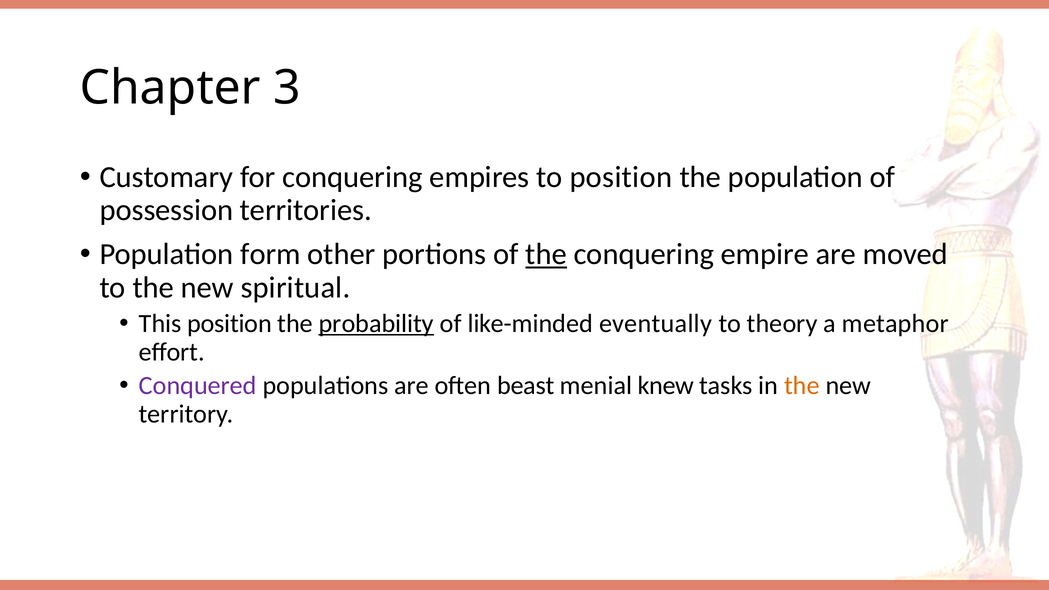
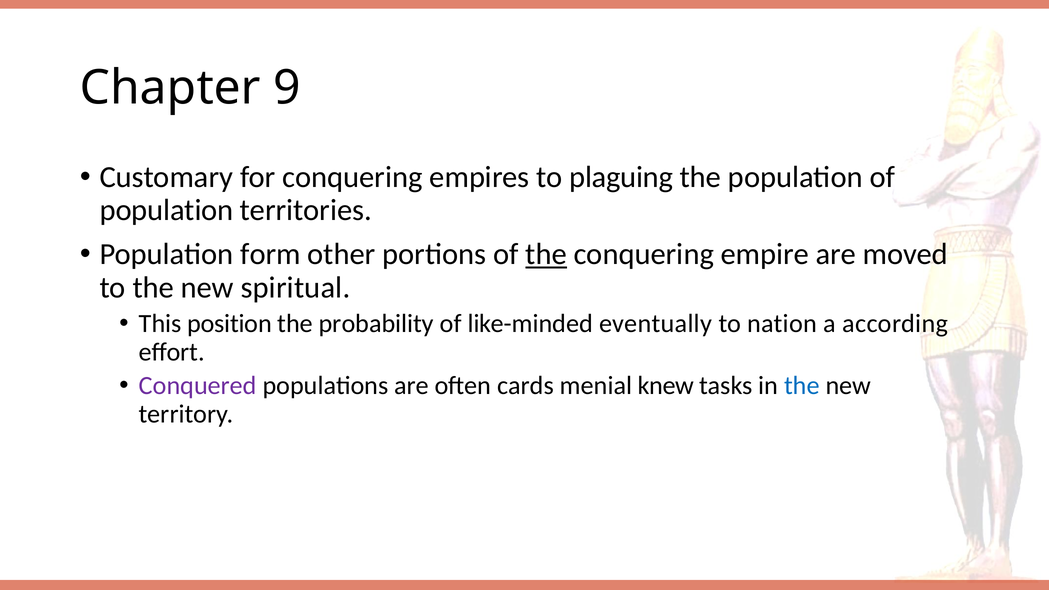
3: 3 -> 9
to position: position -> plaguing
possession at (166, 210): possession -> population
probability underline: present -> none
theory: theory -> nation
metaphor: metaphor -> according
beast: beast -> cards
the at (802, 386) colour: orange -> blue
